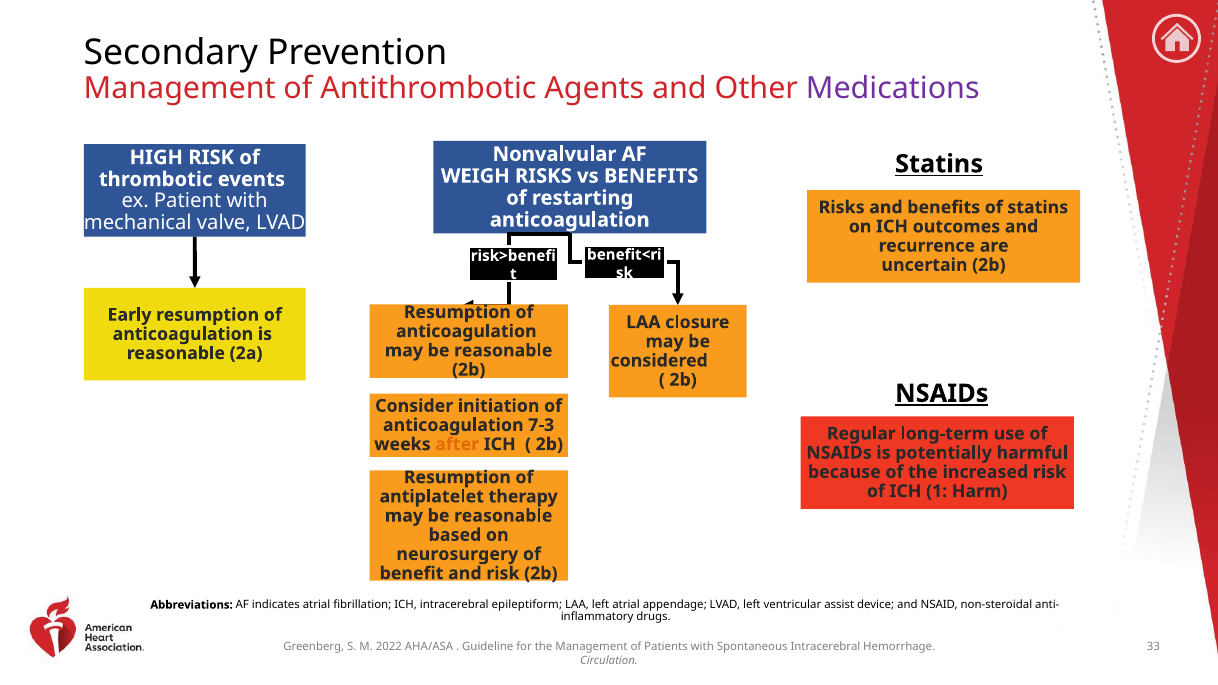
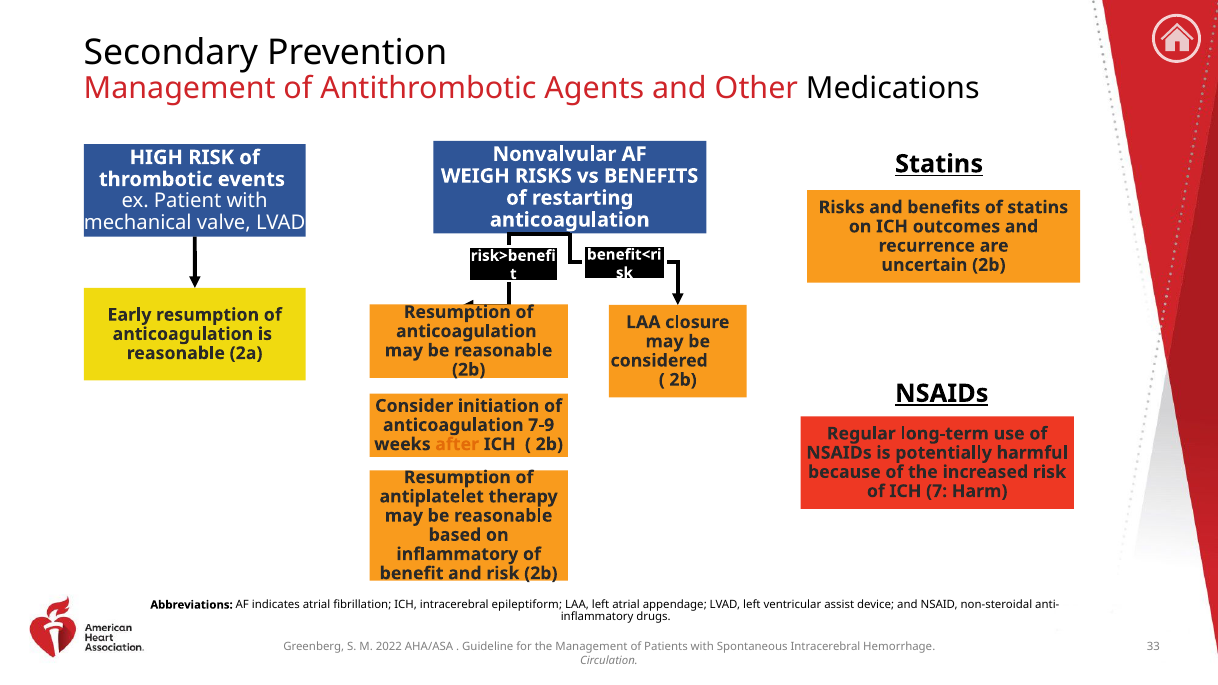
Medications colour: purple -> black
7-3: 7-3 -> 7-9
1: 1 -> 7
neurosurgery at (457, 554): neurosurgery -> inflammatory
